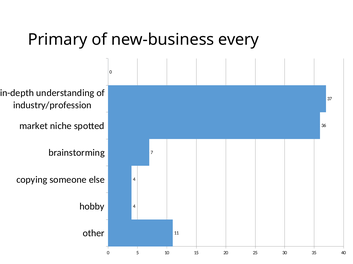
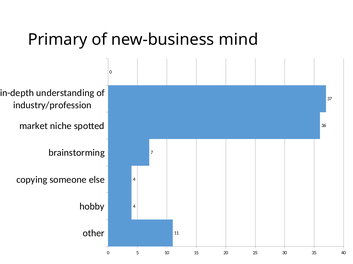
every: every -> mind
